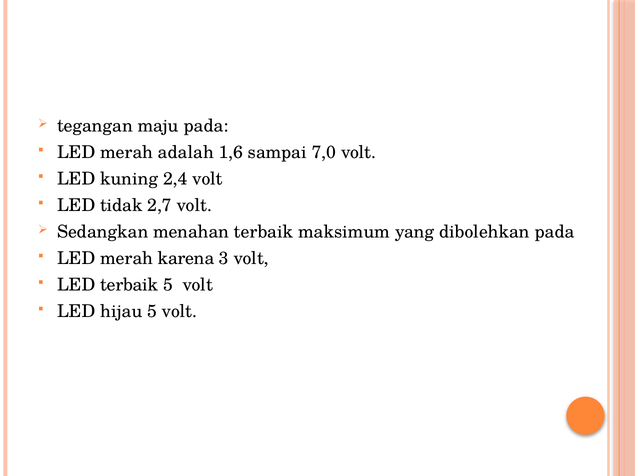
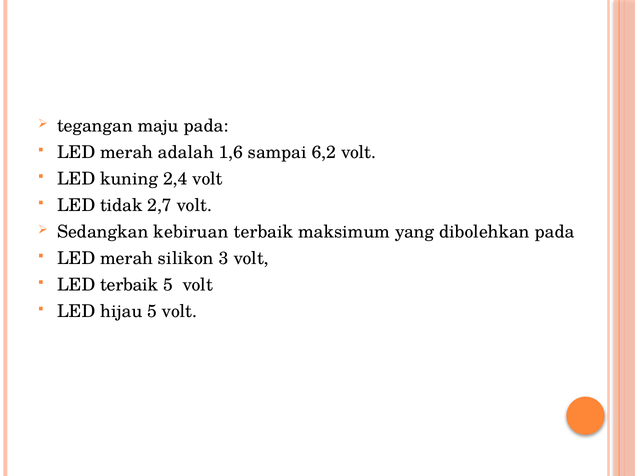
7,0: 7,0 -> 6,2
menahan: menahan -> kebiruan
karena: karena -> silikon
